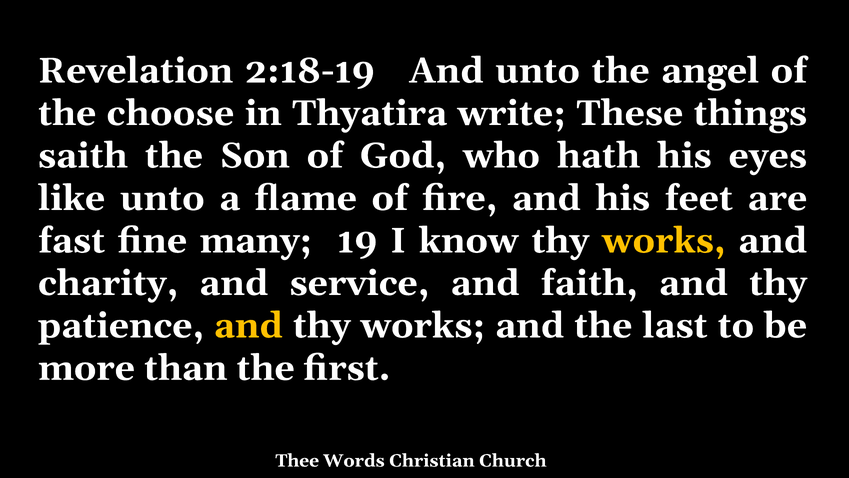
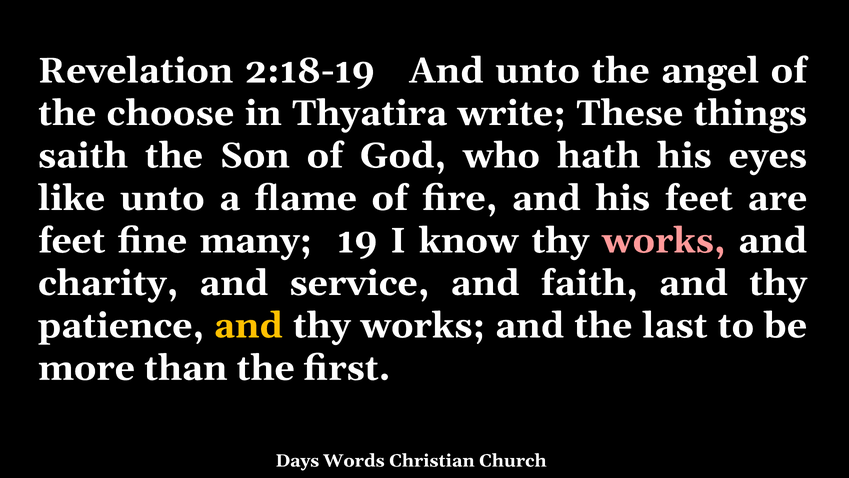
fast at (72, 241): fast -> feet
works at (664, 241) colour: yellow -> pink
Thee: Thee -> Days
